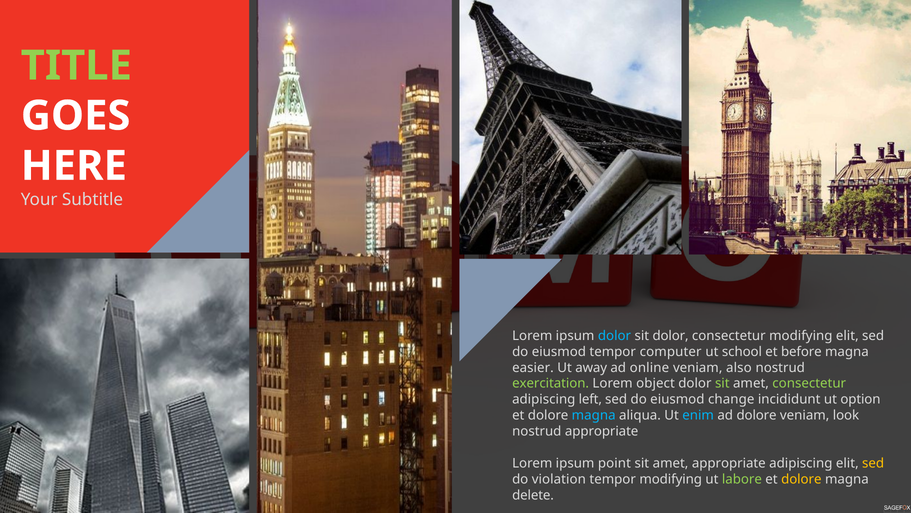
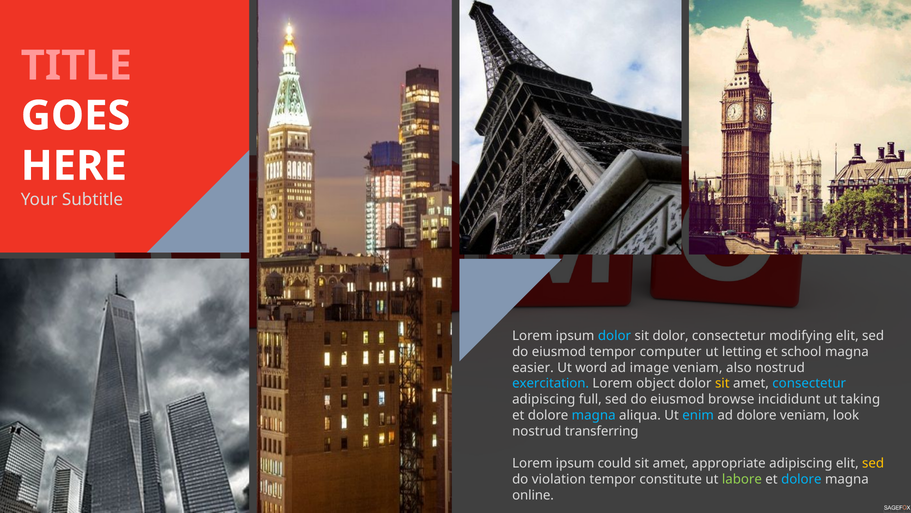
TITLE colour: light green -> pink
school: school -> letting
before: before -> school
away: away -> word
online: online -> image
exercitation colour: light green -> light blue
sit at (722, 383) colour: light green -> yellow
consectetur at (809, 383) colour: light green -> light blue
left: left -> full
change: change -> browse
option: option -> taking
nostrud appropriate: appropriate -> transferring
point: point -> could
tempor modifying: modifying -> constitute
dolore at (801, 479) colour: yellow -> light blue
delete: delete -> online
